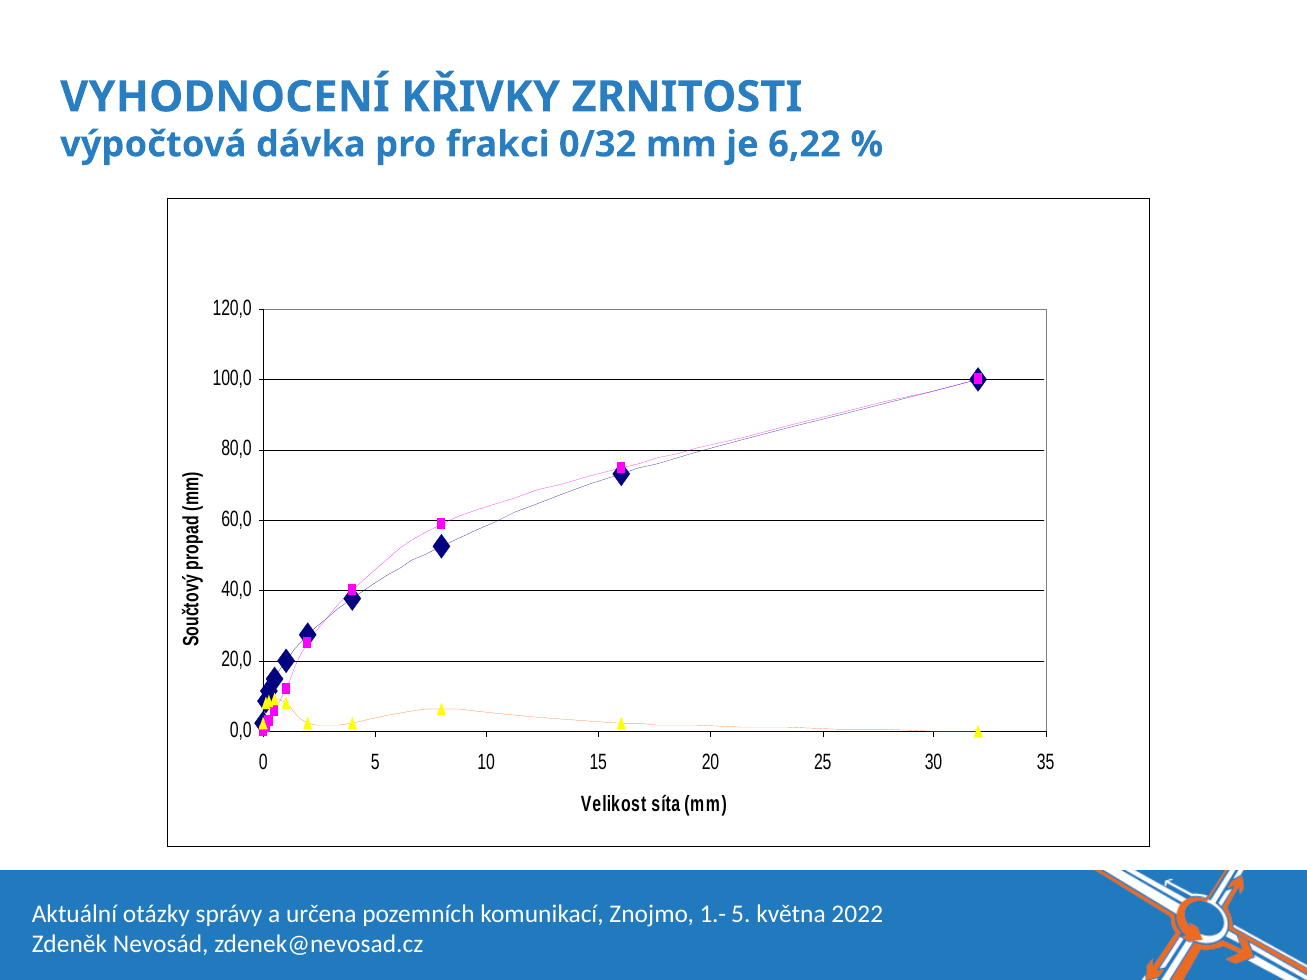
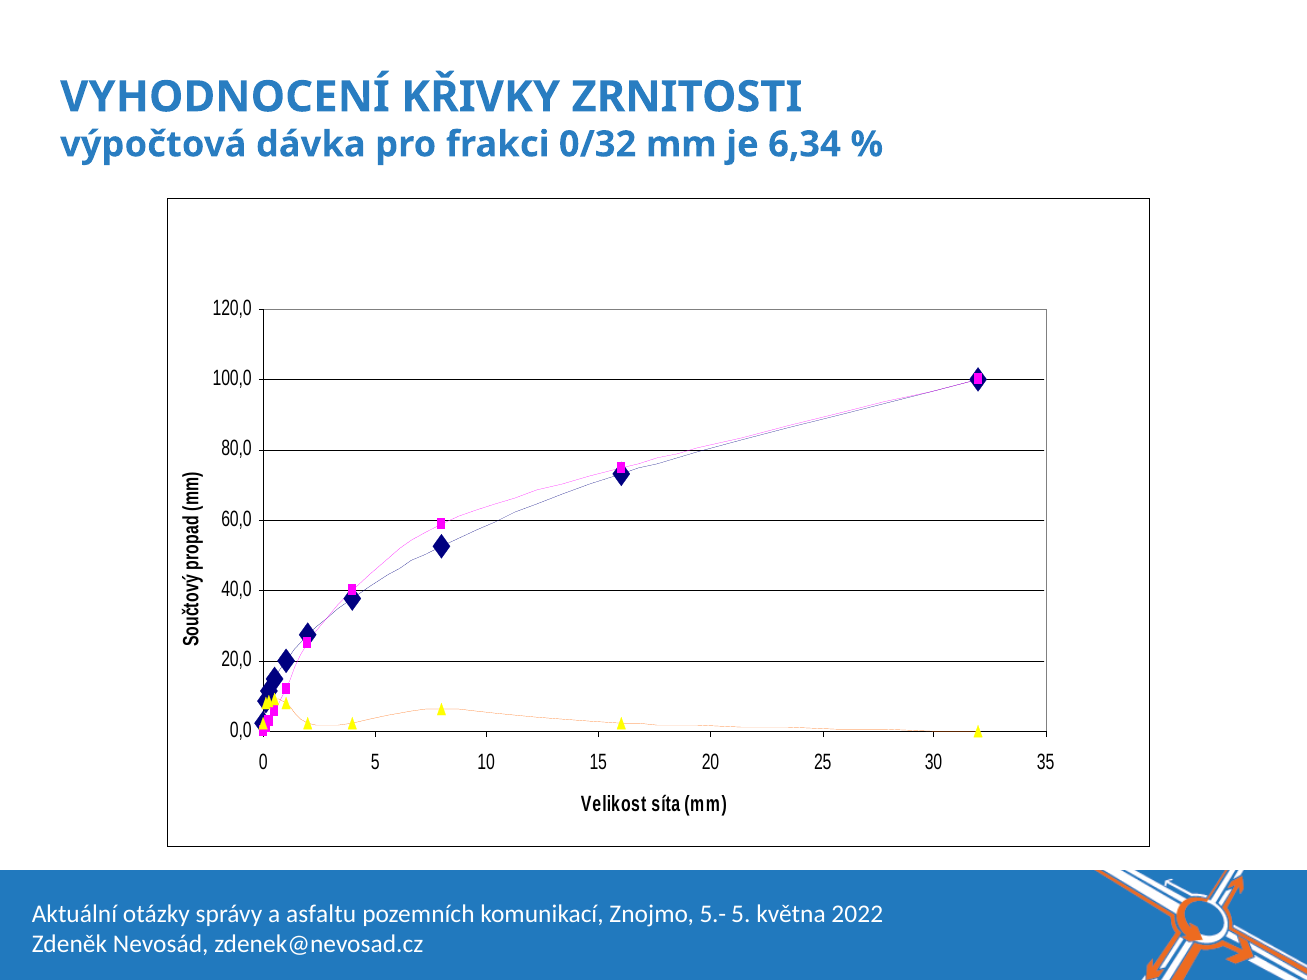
6,22: 6,22 -> 6,34
určena: určena -> asfaltu
1.-: 1.- -> 5.-
